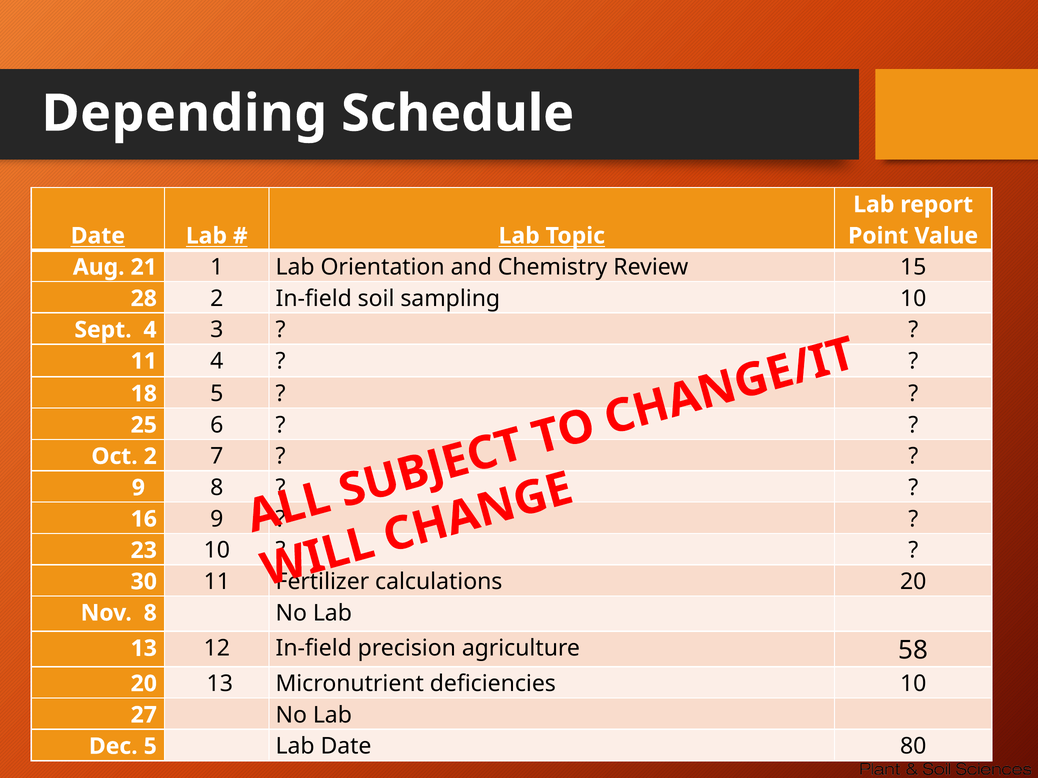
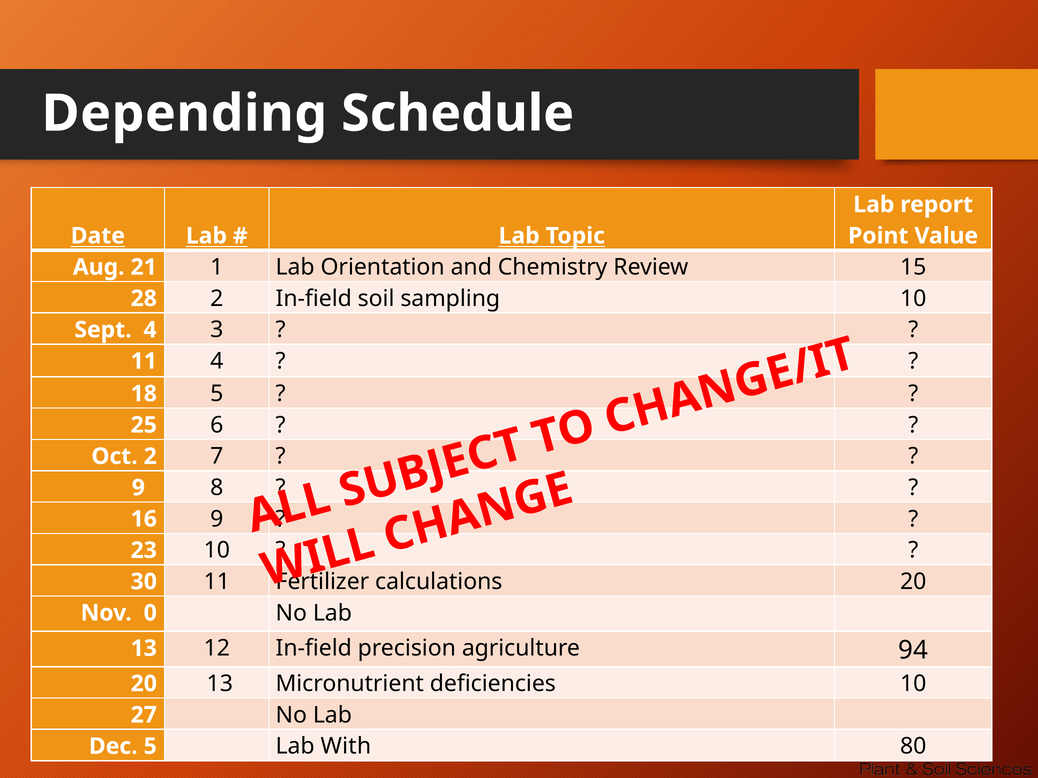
Nov 8: 8 -> 0
58: 58 -> 94
Lab Date: Date -> With
